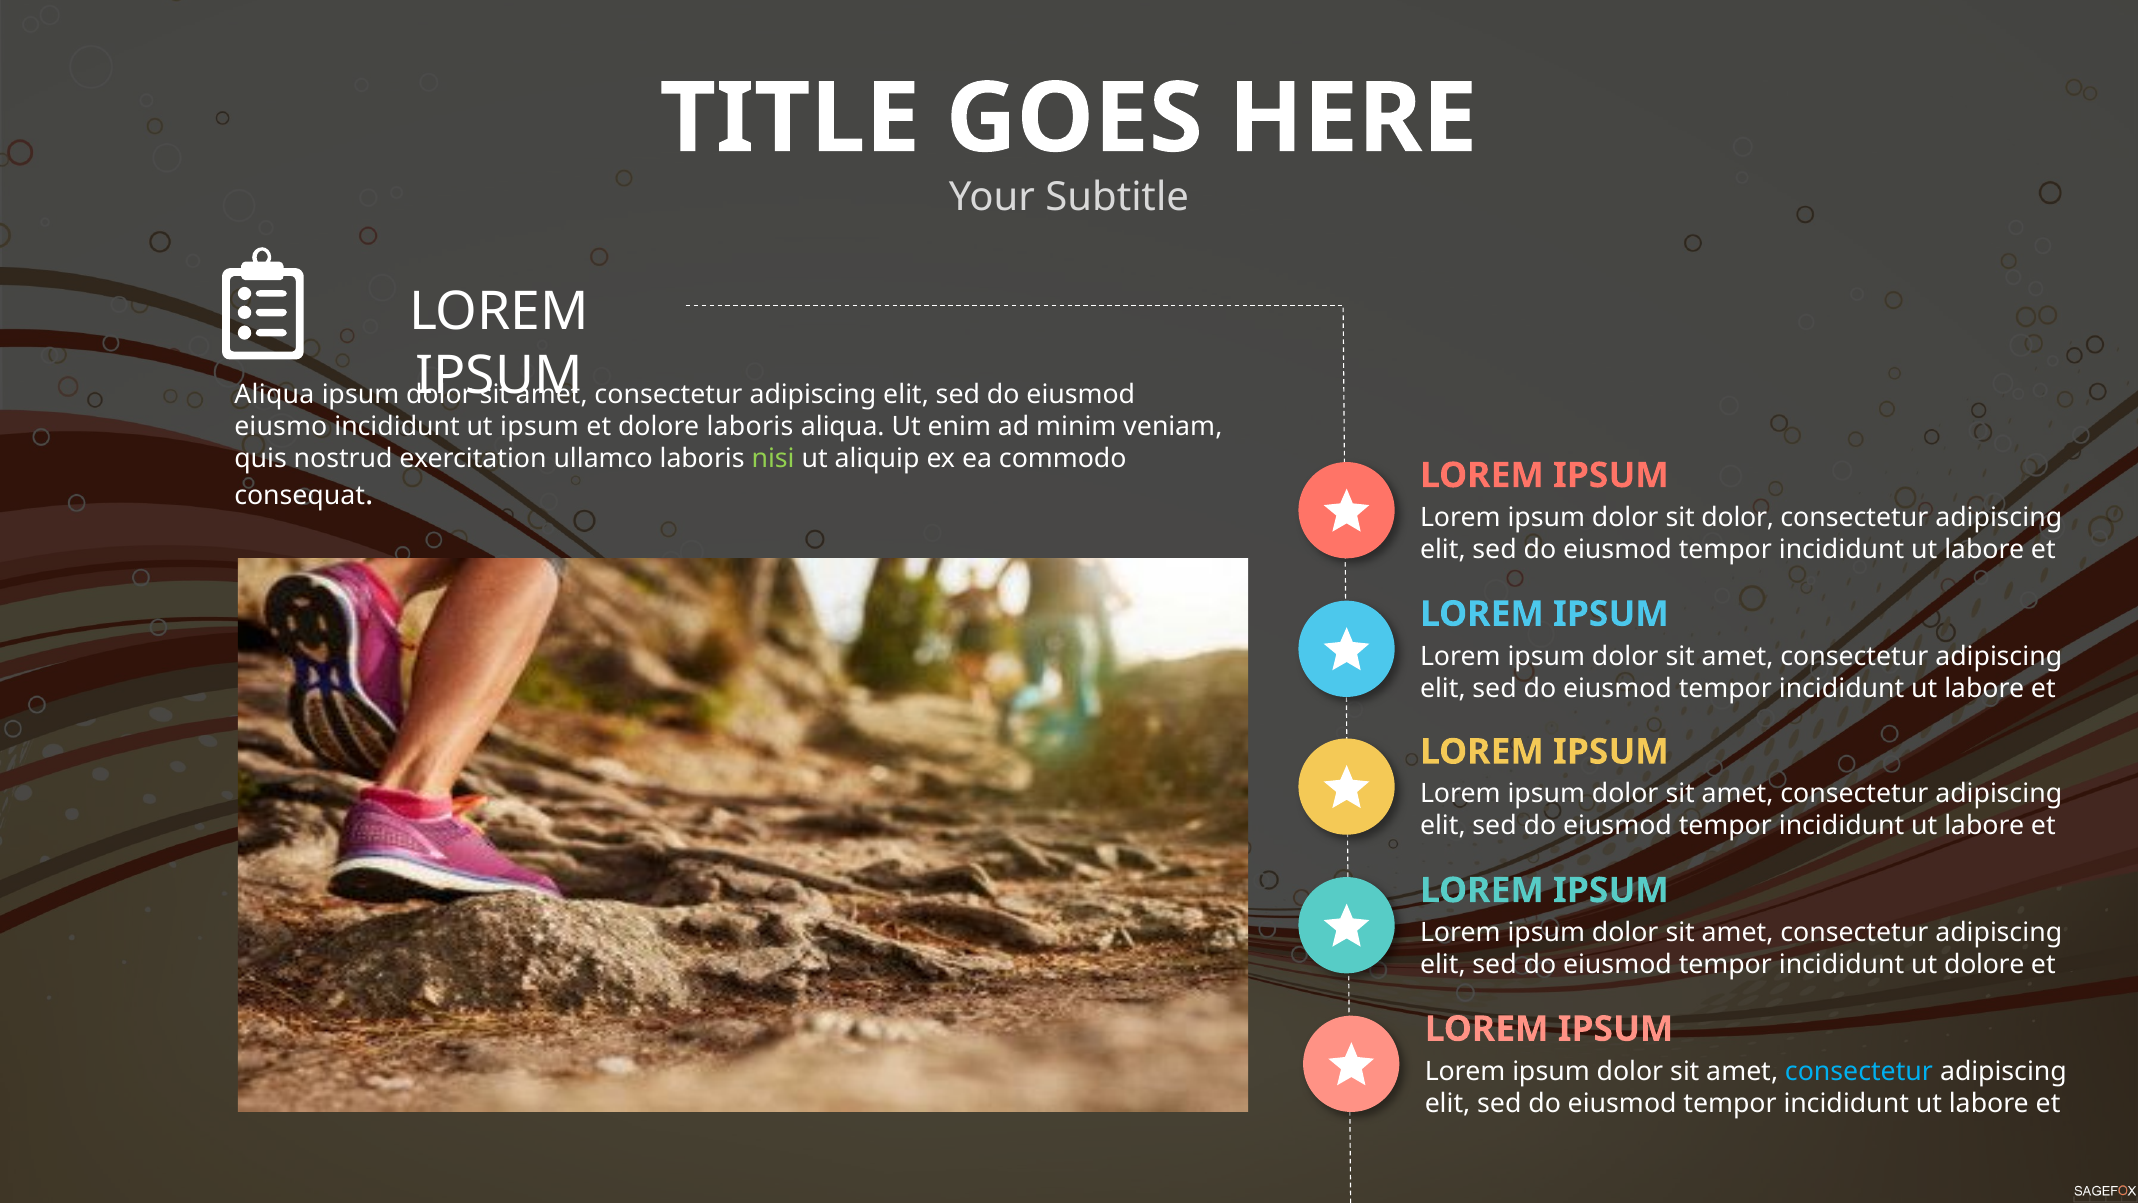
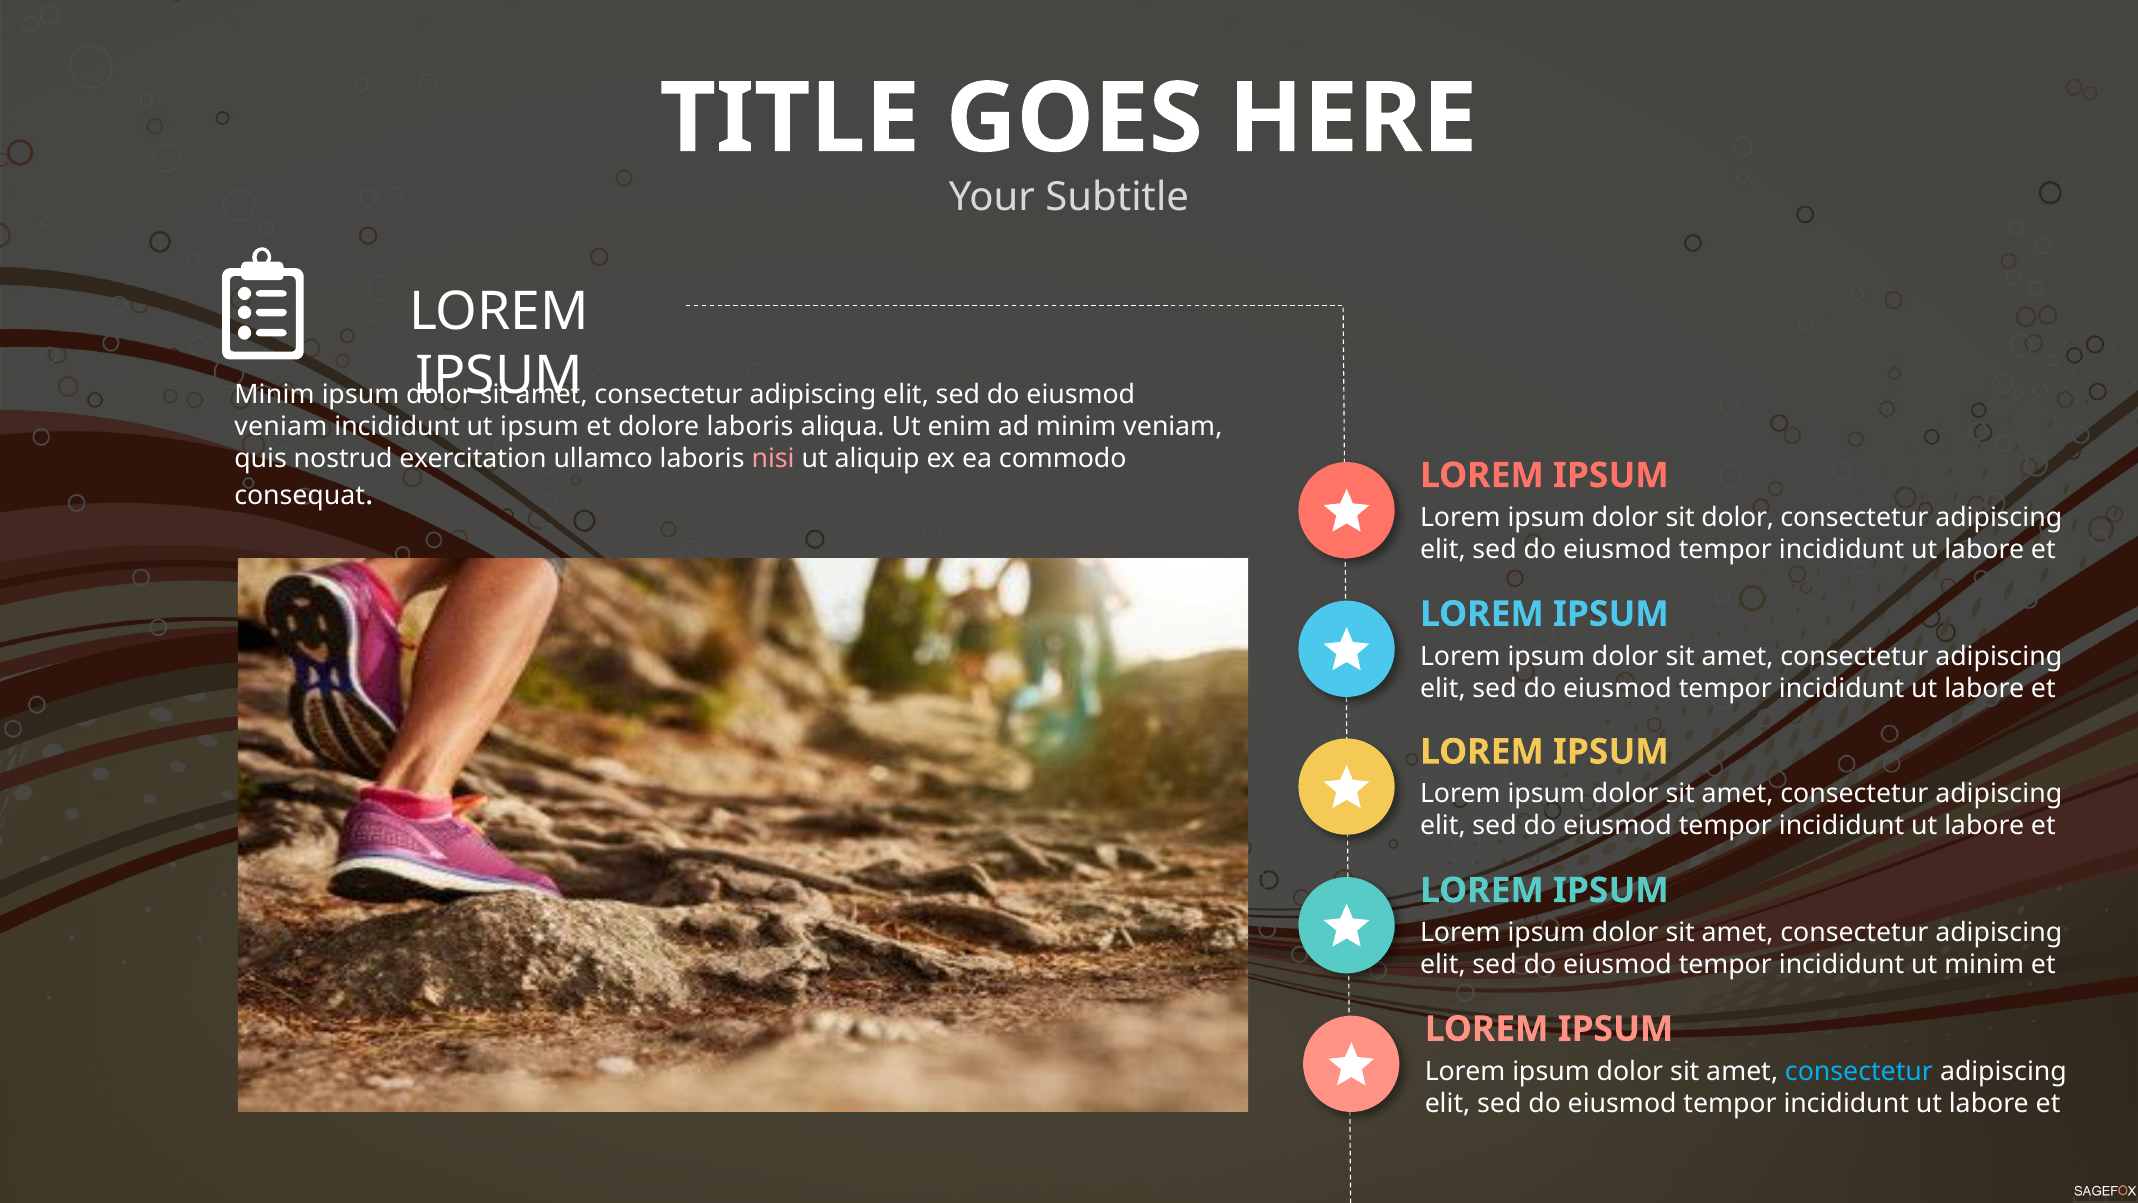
Aliqua at (274, 395): Aliqua -> Minim
eiusmo at (281, 427): eiusmo -> veniam
nisi colour: light green -> pink
ut dolore: dolore -> minim
